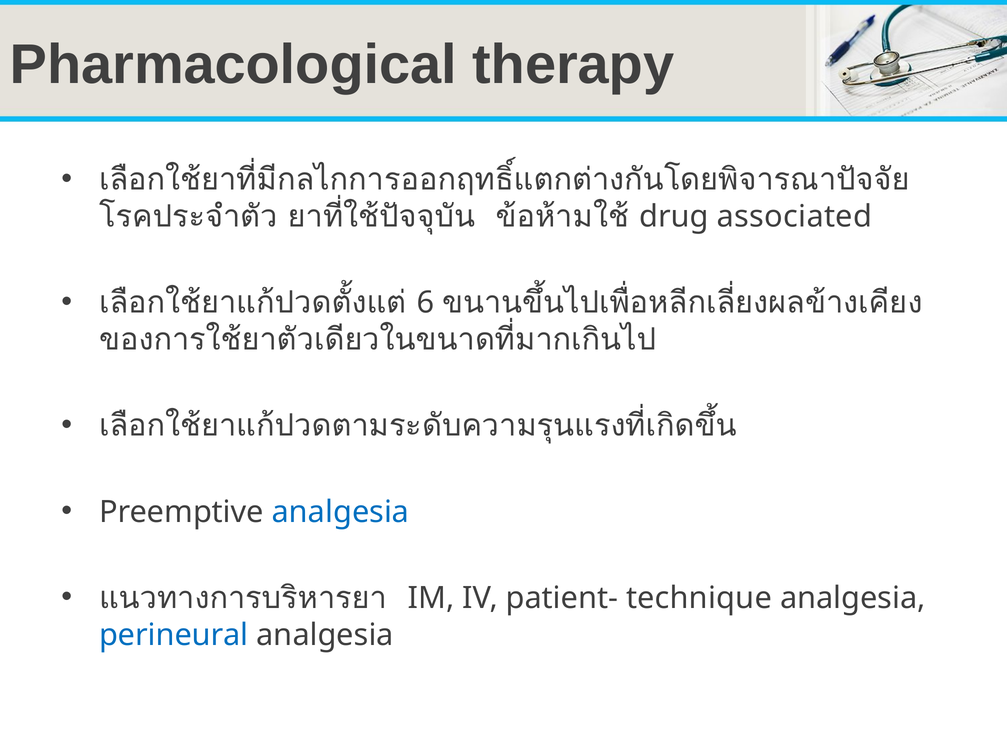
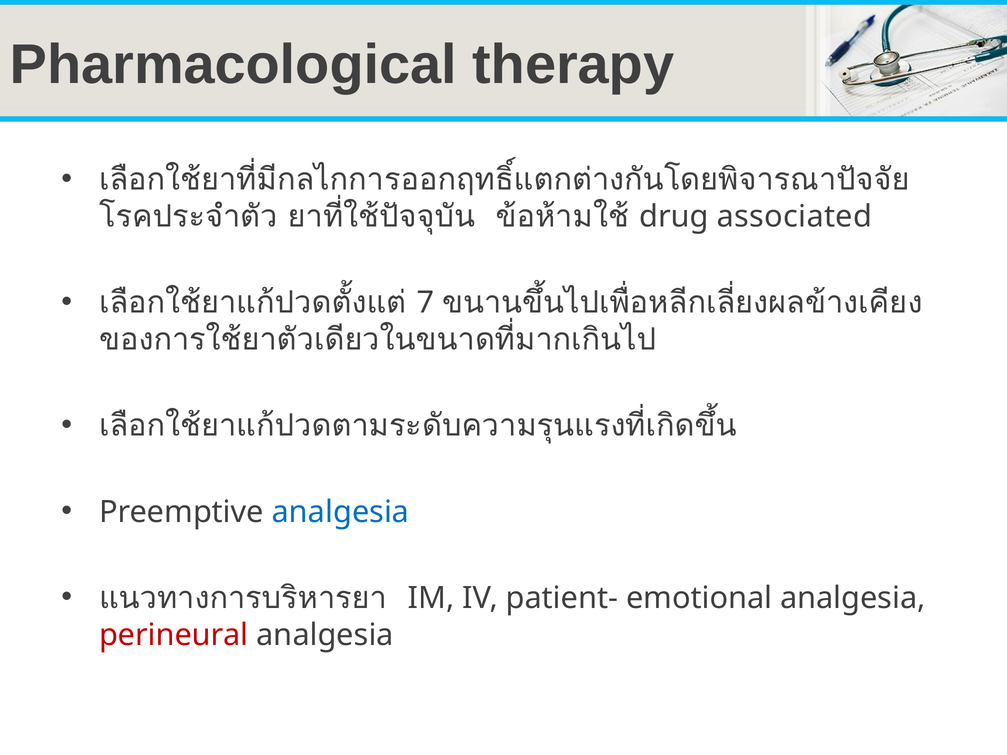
6: 6 -> 7
technique: technique -> emotional
perineural colour: blue -> red
